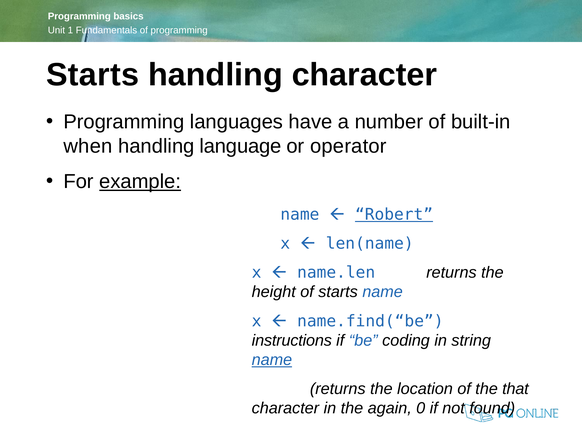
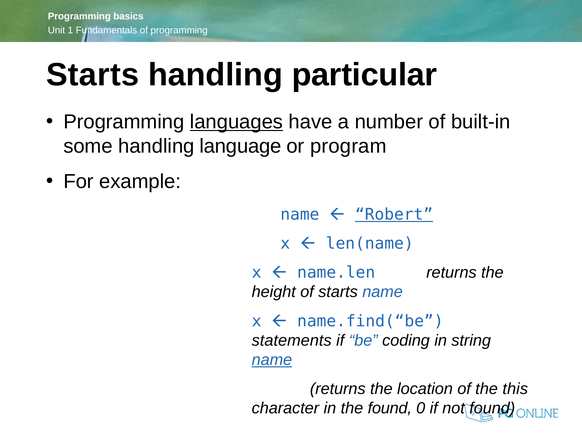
handling character: character -> particular
languages underline: none -> present
when: when -> some
operator: operator -> program
example underline: present -> none
instructions: instructions -> statements
that: that -> this
the again: again -> found
